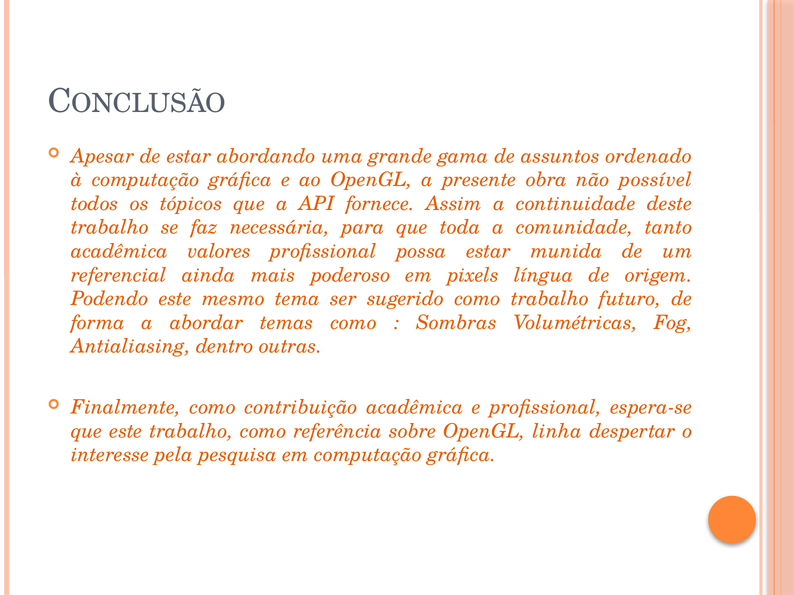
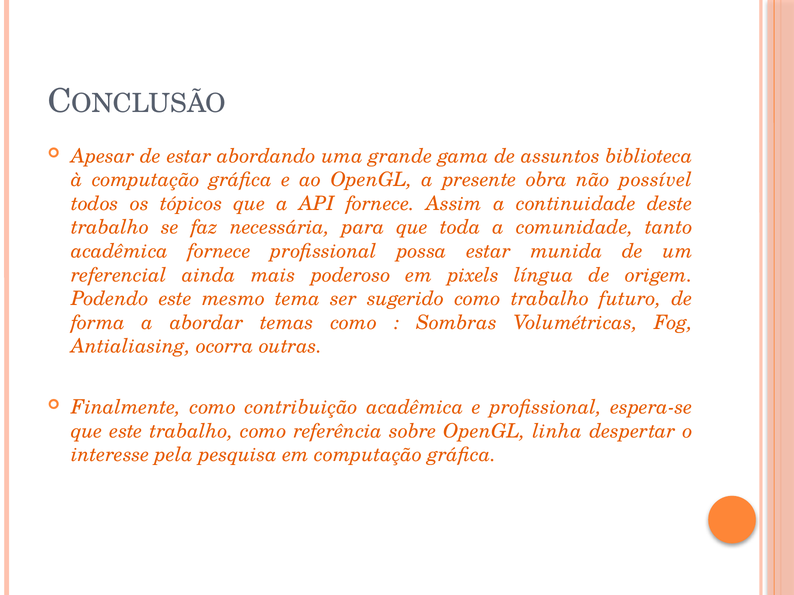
ordenado: ordenado -> biblioteca
acadêmica valores: valores -> fornece
dentro: dentro -> ocorra
